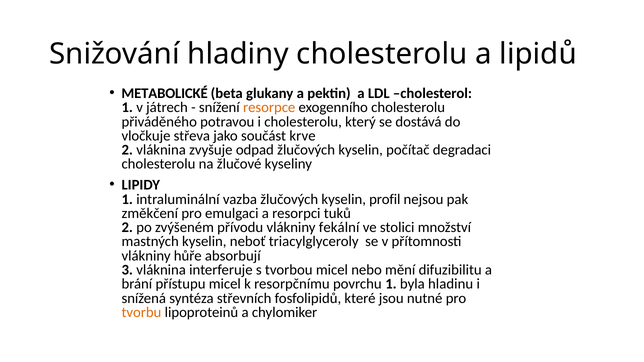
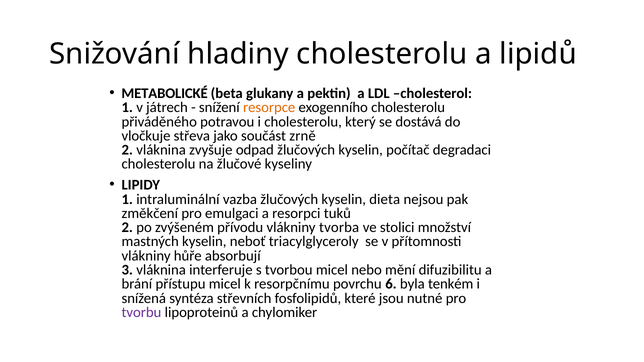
krve: krve -> zrně
profil: profil -> dieta
fekální: fekální -> tvorba
povrchu 1: 1 -> 6
hladinu: hladinu -> tenkém
tvorbu colour: orange -> purple
